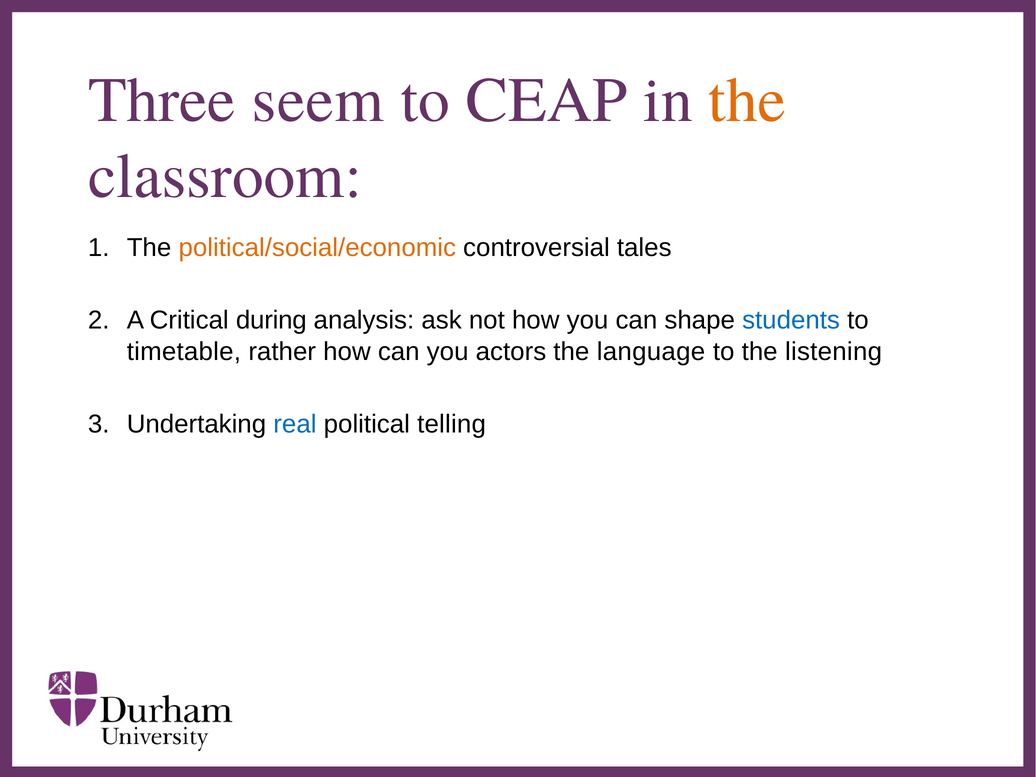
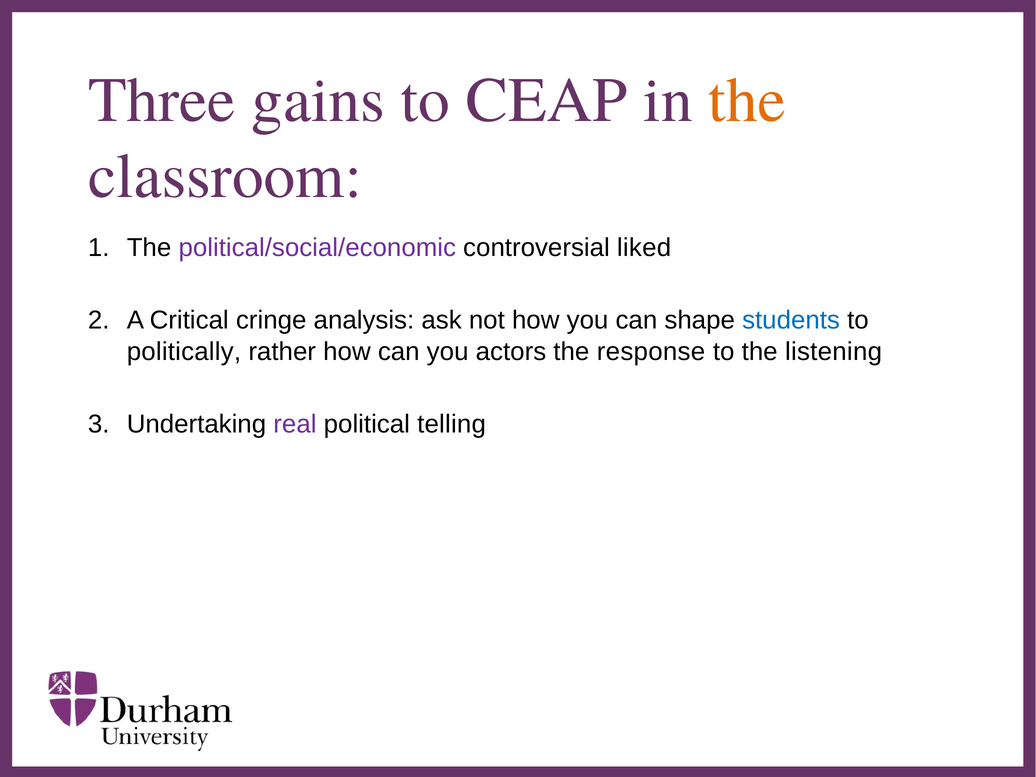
seem: seem -> gains
political/social/economic colour: orange -> purple
tales: tales -> liked
during: during -> cringe
timetable: timetable -> politically
language: language -> response
real colour: blue -> purple
